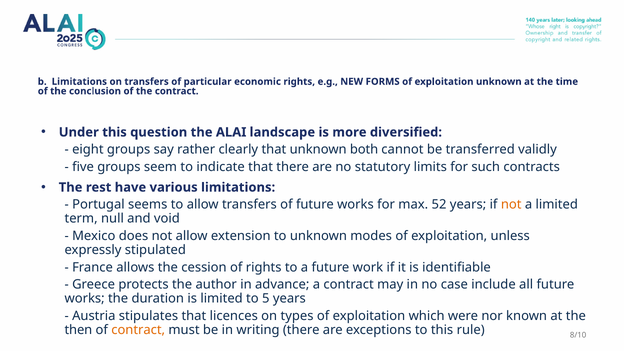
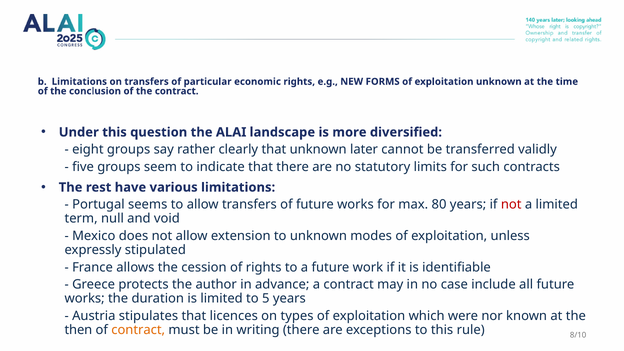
both: both -> later
52: 52 -> 80
not at (511, 205) colour: orange -> red
